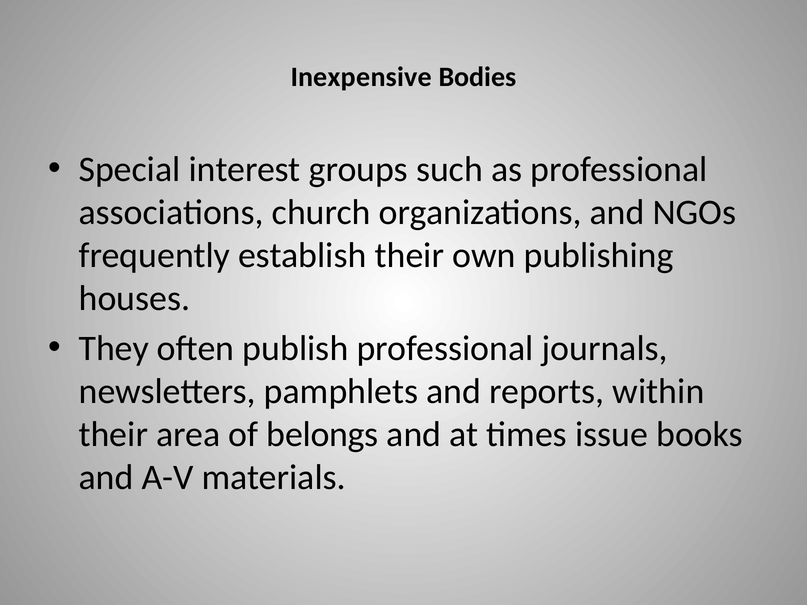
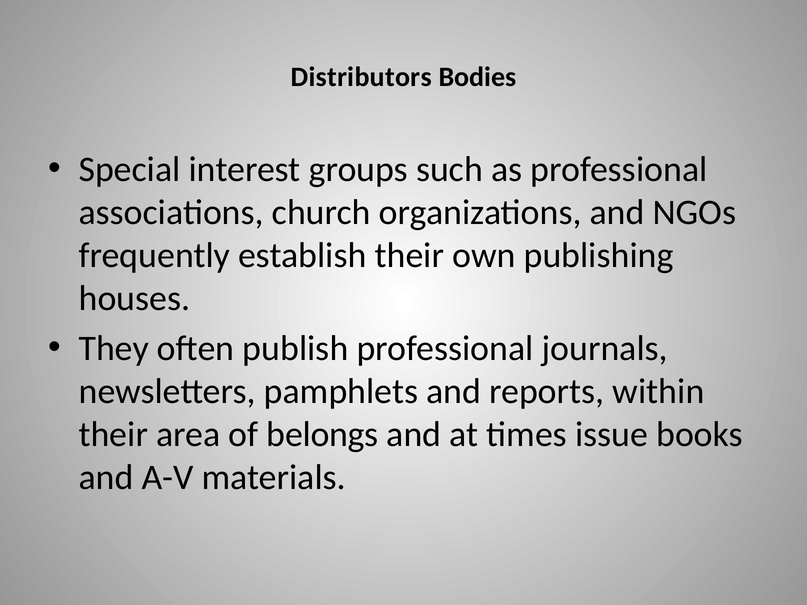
Inexpensive: Inexpensive -> Distributors
